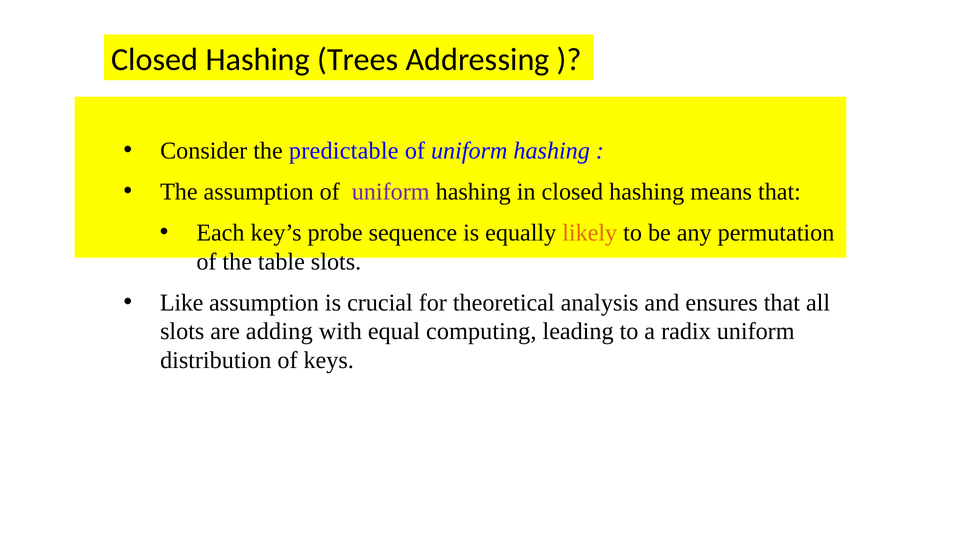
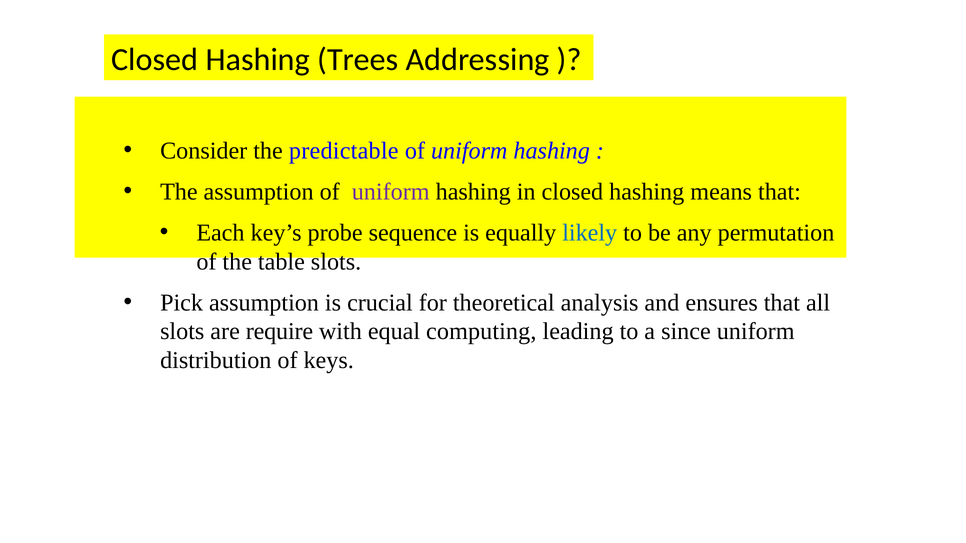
likely colour: orange -> blue
Like: Like -> Pick
adding: adding -> require
radix: radix -> since
